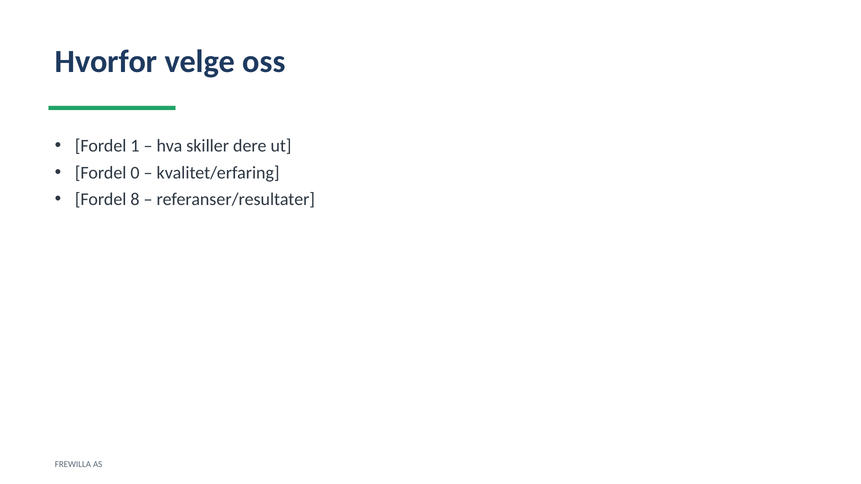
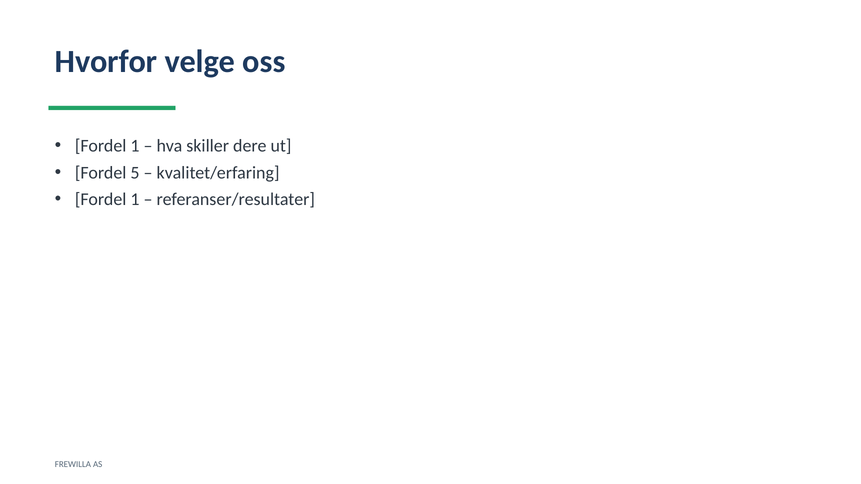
0: 0 -> 5
8 at (135, 200): 8 -> 1
